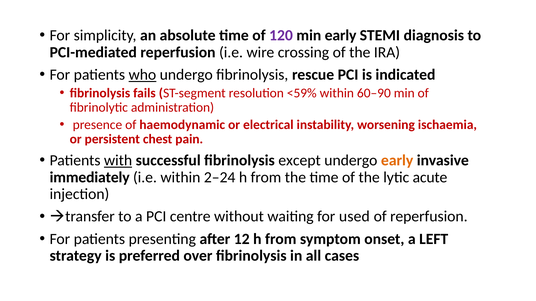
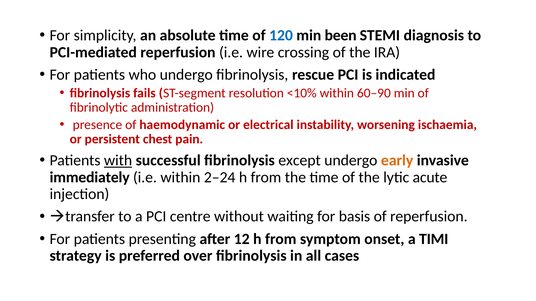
120 colour: purple -> blue
min early: early -> been
who underline: present -> none
<59%: <59% -> <10%
used: used -> basis
LEFT: LEFT -> TIMI
